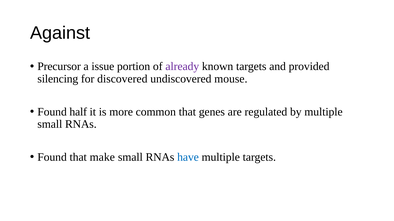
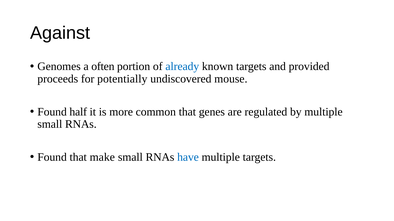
Precursor: Precursor -> Genomes
issue: issue -> often
already colour: purple -> blue
silencing: silencing -> proceeds
discovered: discovered -> potentially
